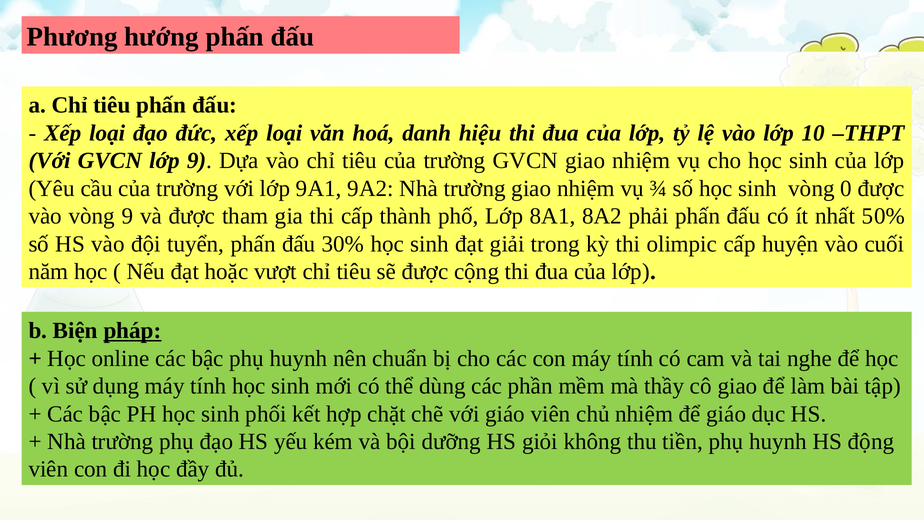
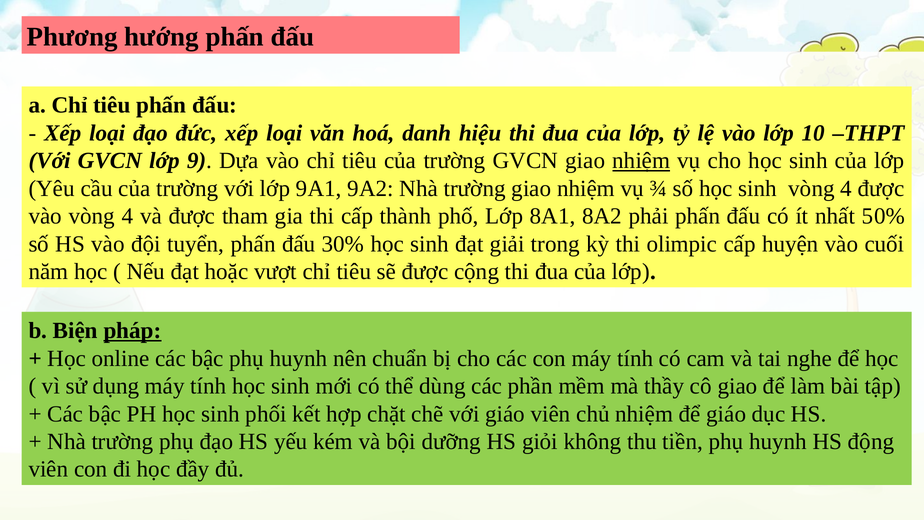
nhiệm at (641, 161) underline: none -> present
sinh vòng 0: 0 -> 4
vào vòng 9: 9 -> 4
